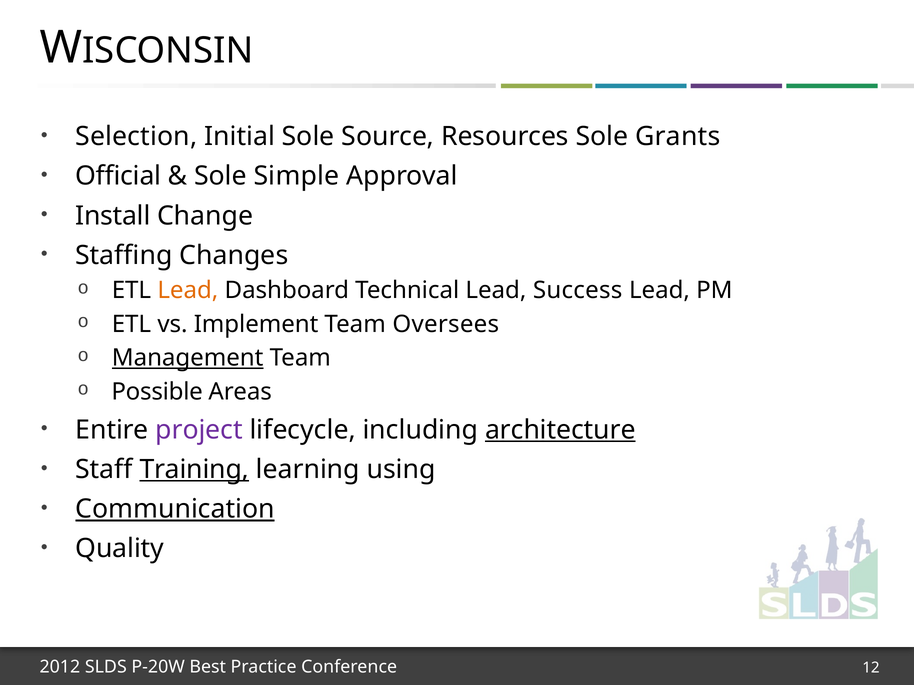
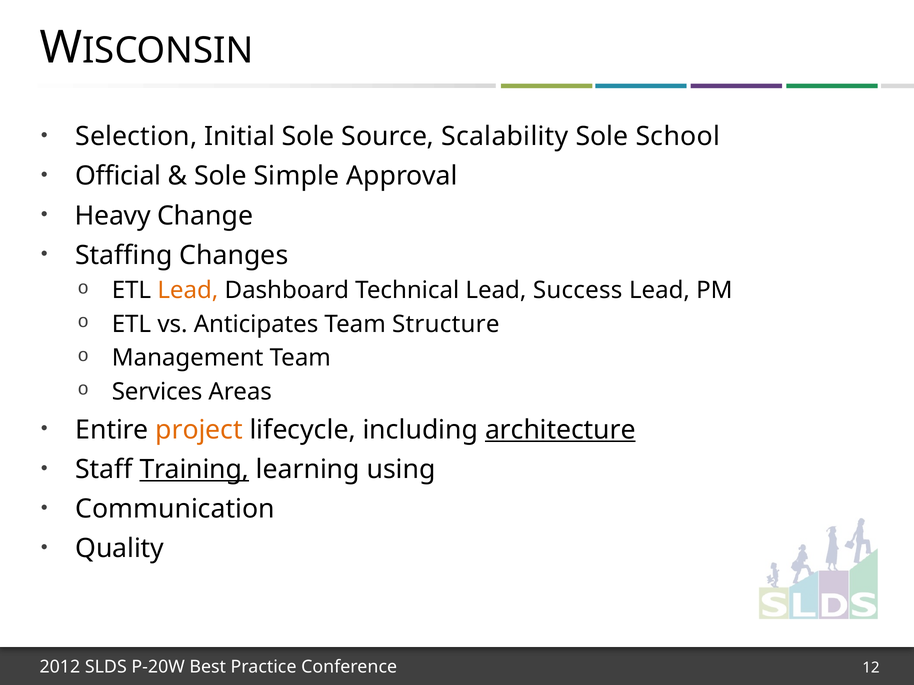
Resources: Resources -> Scalability
Grants: Grants -> School
Install: Install -> Heavy
Implement: Implement -> Anticipates
Oversees: Oversees -> Structure
Management underline: present -> none
Possible: Possible -> Services
project colour: purple -> orange
Communication underline: present -> none
